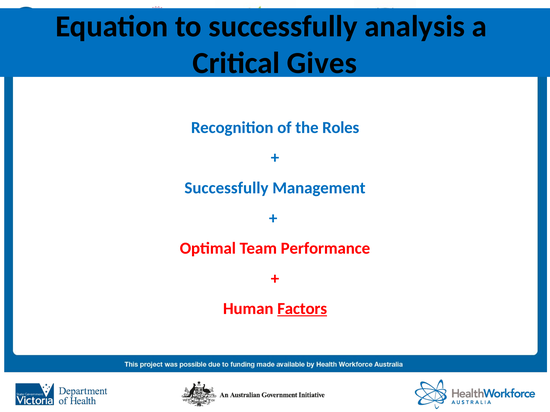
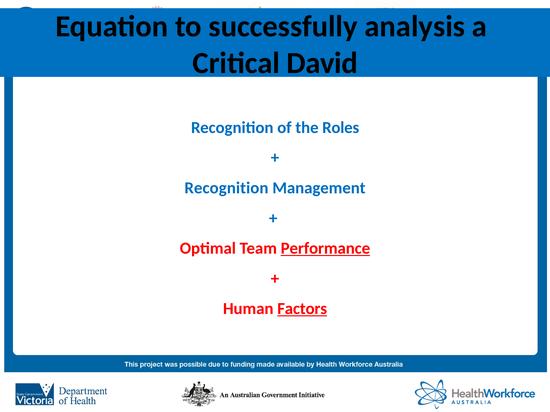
Gives: Gives -> David
Successfully at (226, 188): Successfully -> Recognition
Performance underline: none -> present
